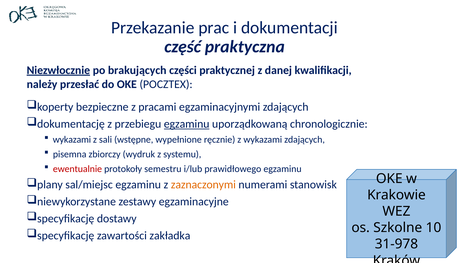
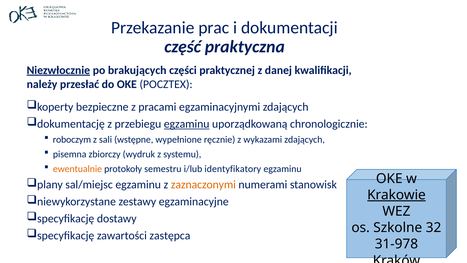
wykazami at (72, 139): wykazami -> roboczym
ewentualnie colour: red -> orange
prawidłowego: prawidłowego -> identyfikatory
Krakowie underline: none -> present
10: 10 -> 32
zakładka: zakładka -> zastępca
